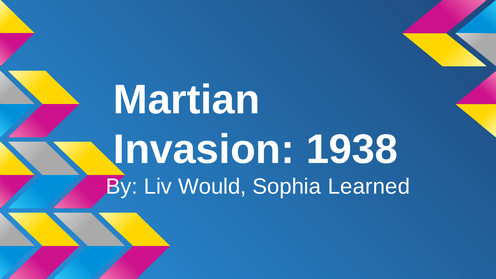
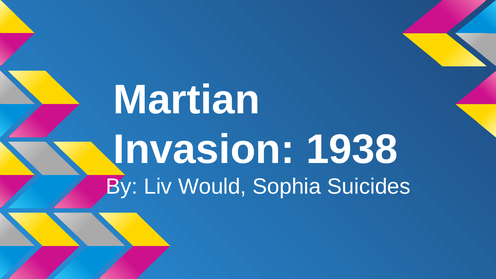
Learned: Learned -> Suicides
